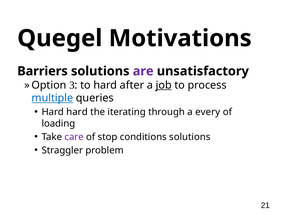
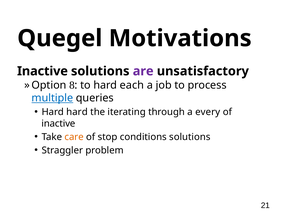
Barriers at (42, 71): Barriers -> Inactive
3: 3 -> 8
after: after -> each
job underline: present -> none
loading at (58, 124): loading -> inactive
care colour: purple -> orange
